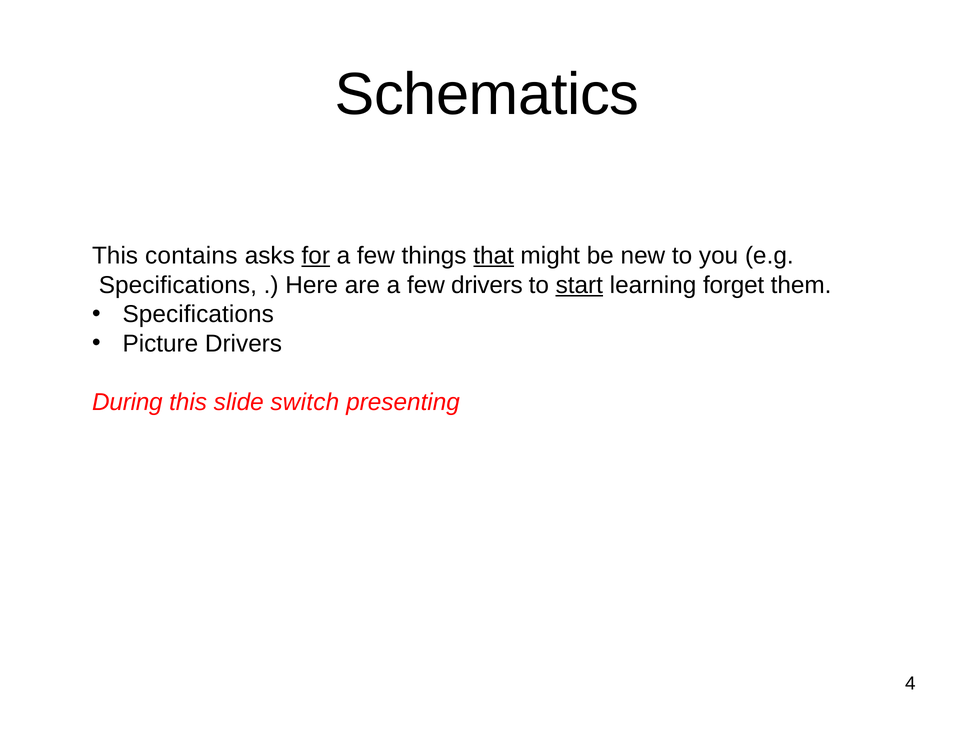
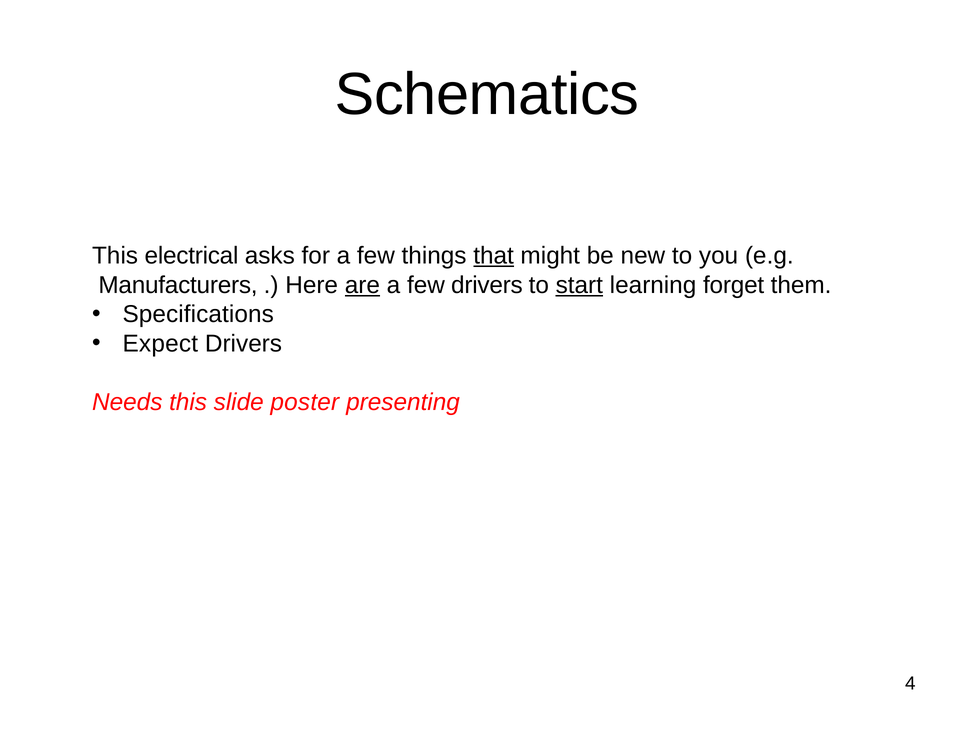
contains: contains -> electrical
for underline: present -> none
Specifications at (178, 285): Specifications -> Manufacturers
are underline: none -> present
Picture: Picture -> Expect
During: During -> Needs
switch: switch -> poster
